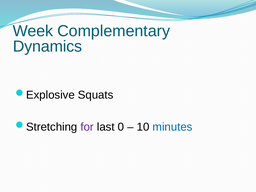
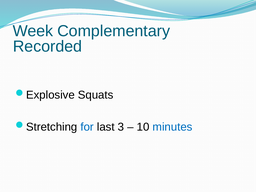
Dynamics: Dynamics -> Recorded
for colour: purple -> blue
0: 0 -> 3
